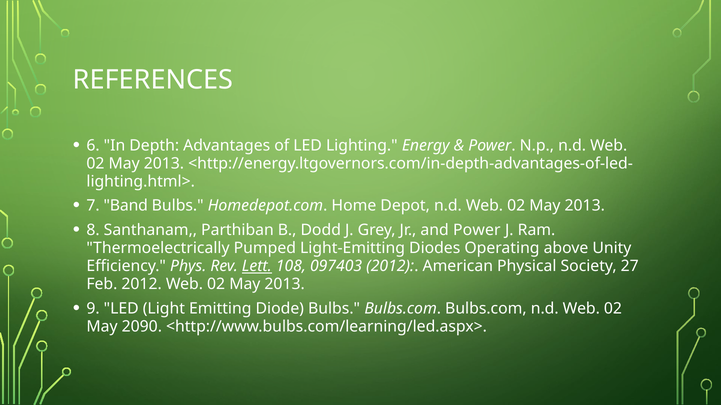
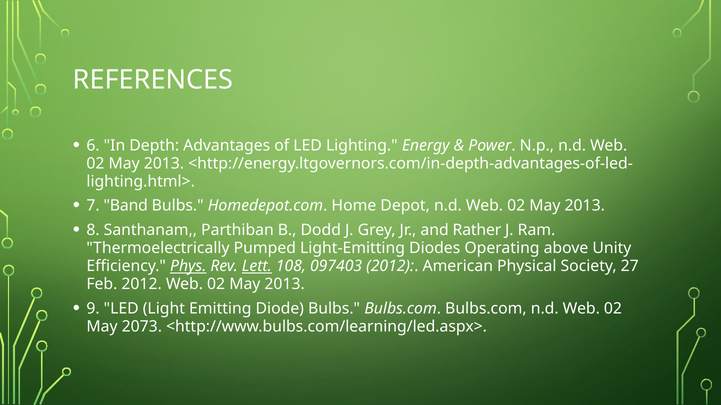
and Power: Power -> Rather
Phys underline: none -> present
2090: 2090 -> 2073
